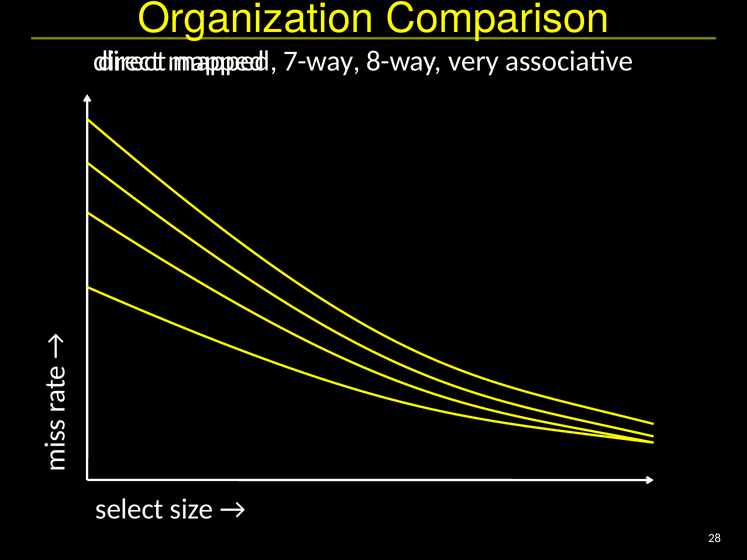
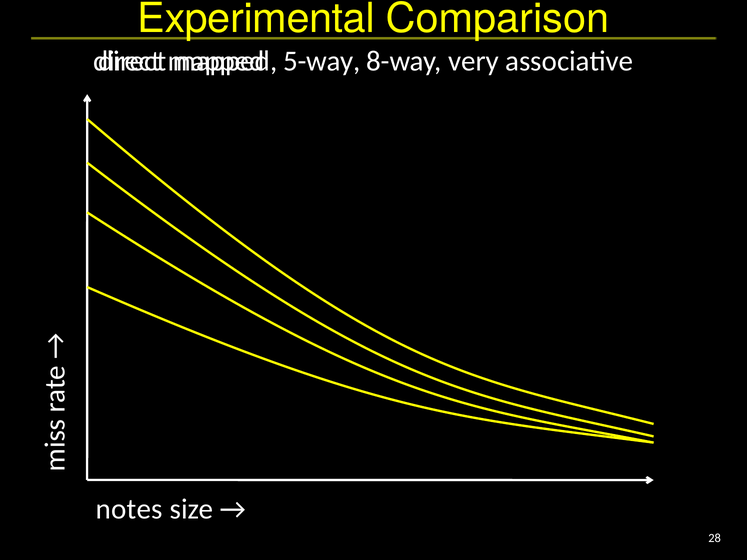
Organization: Organization -> Experimental
7-way: 7-way -> 5-way
select: select -> notes
